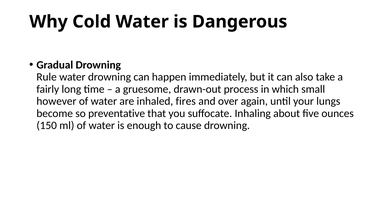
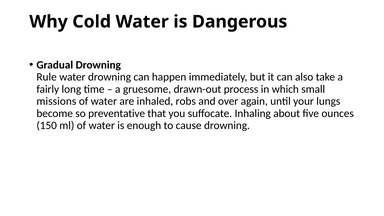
however: however -> missions
fires: fires -> robs
